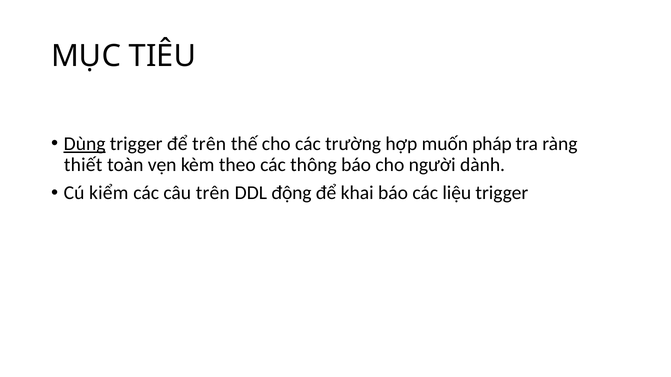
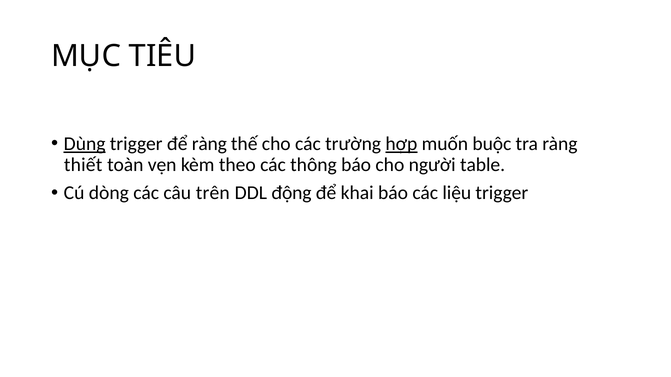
để trên: trên -> ràng
hợp underline: none -> present
pháp: pháp -> buộc
dành: dành -> table
kiểm: kiểm -> dòng
